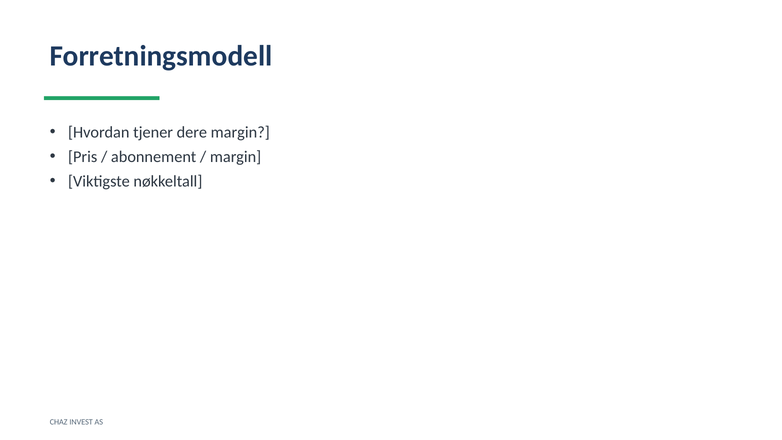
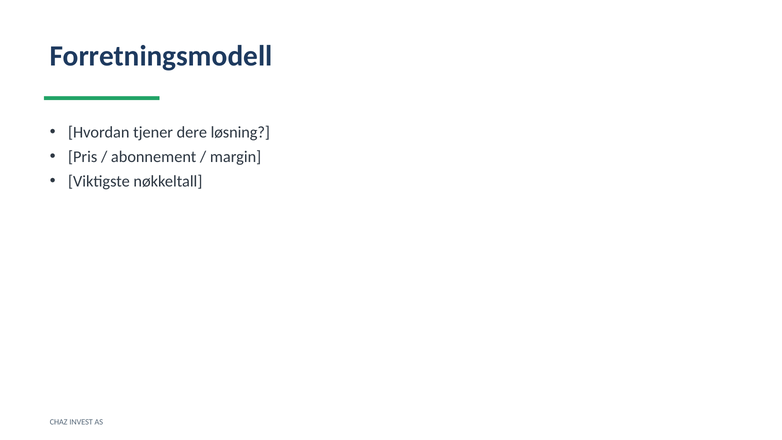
dere margin: margin -> løsning
